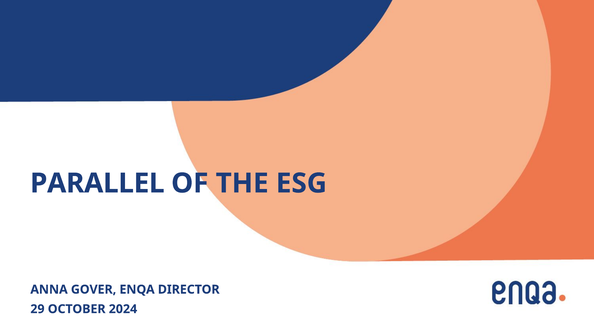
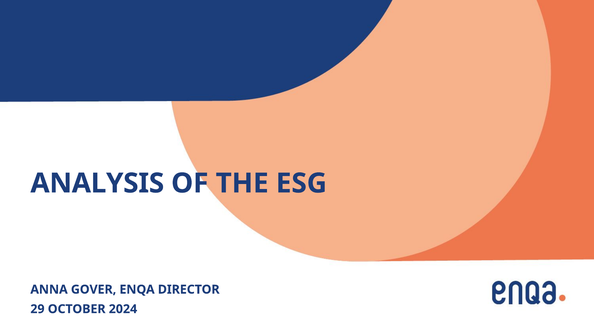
PARALLEL: PARALLEL -> ANALYSIS
